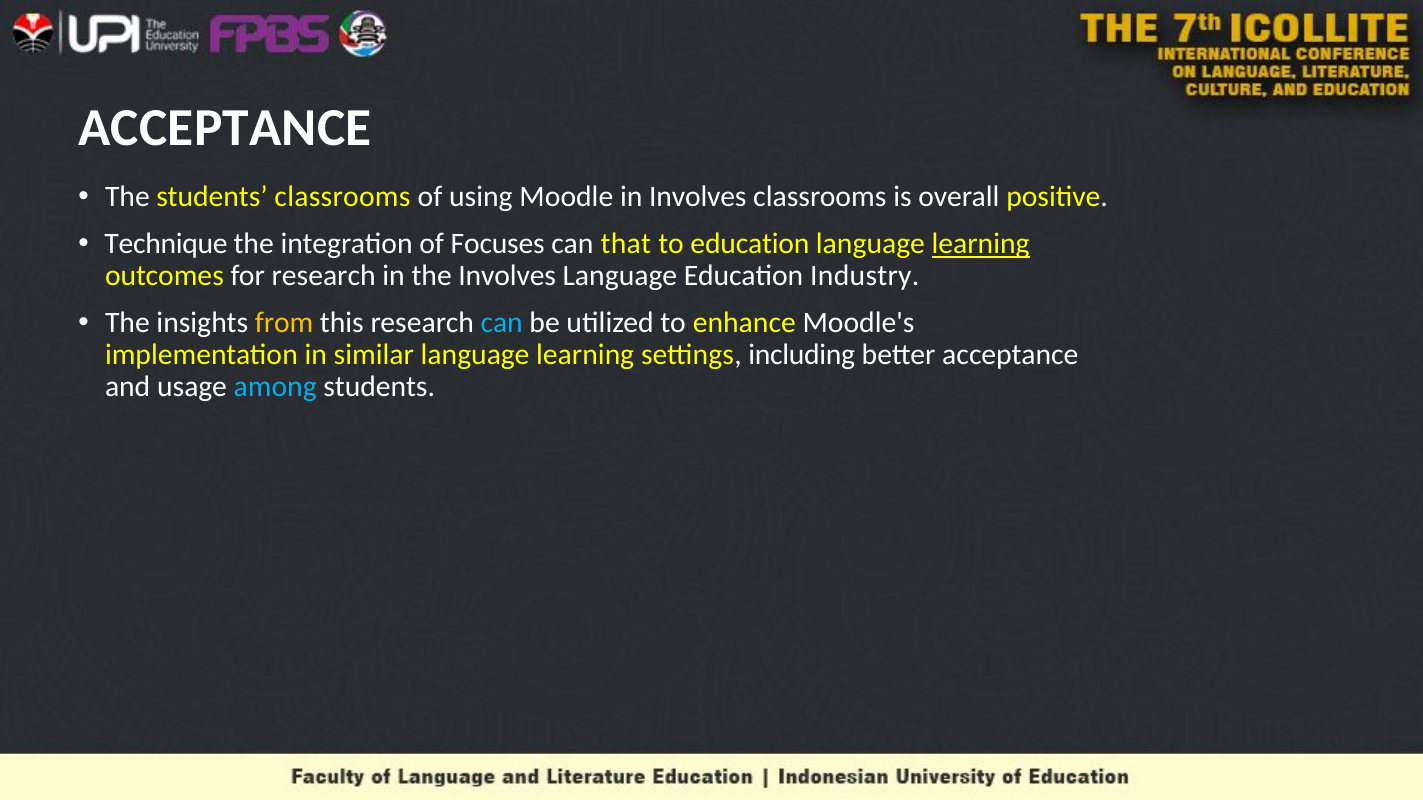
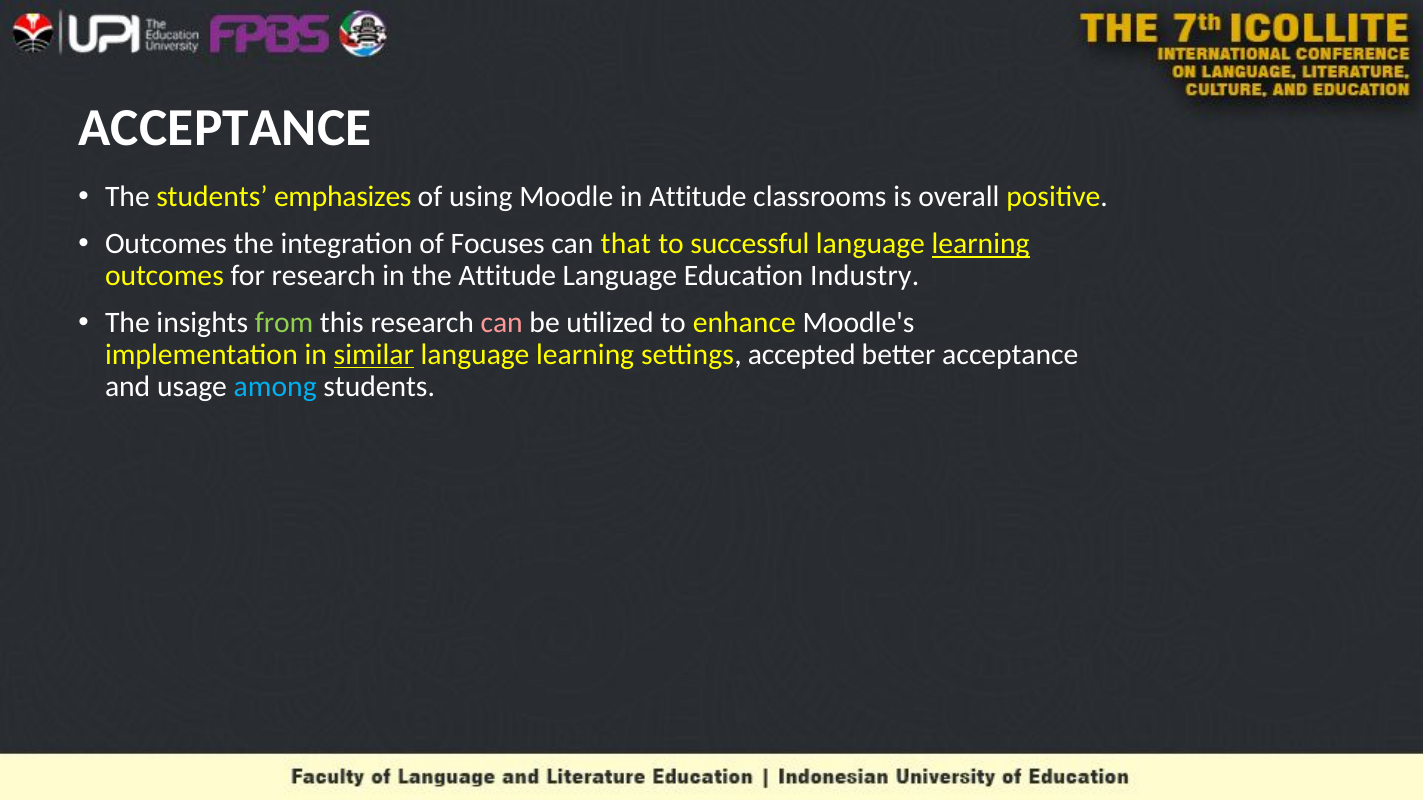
students classrooms: classrooms -> emphasizes
in Involves: Involves -> Attitude
Technique at (166, 244): Technique -> Outcomes
to education: education -> successful
the Involves: Involves -> Attitude
from colour: yellow -> light green
can at (502, 323) colour: light blue -> pink
similar underline: none -> present
including: including -> accepted
